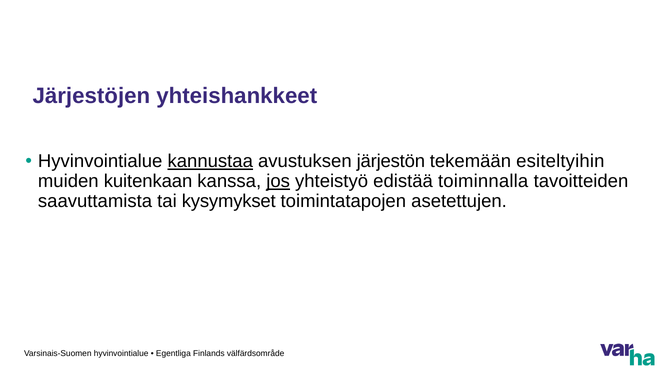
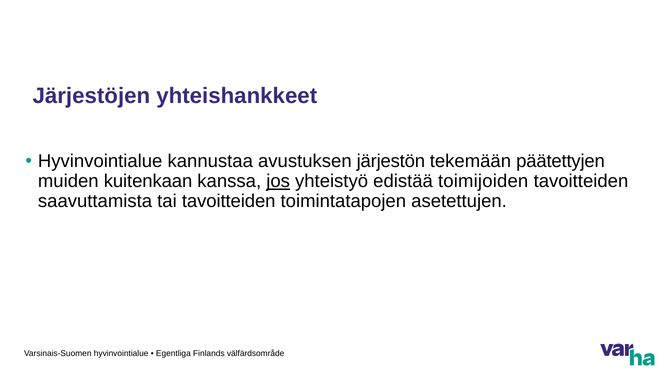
kannustaa underline: present -> none
esiteltyihin: esiteltyihin -> päätettyjen
toiminnalla: toiminnalla -> toimijoiden
tai kysymykset: kysymykset -> tavoitteiden
